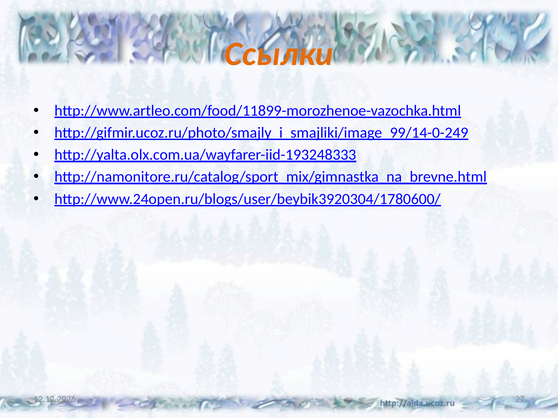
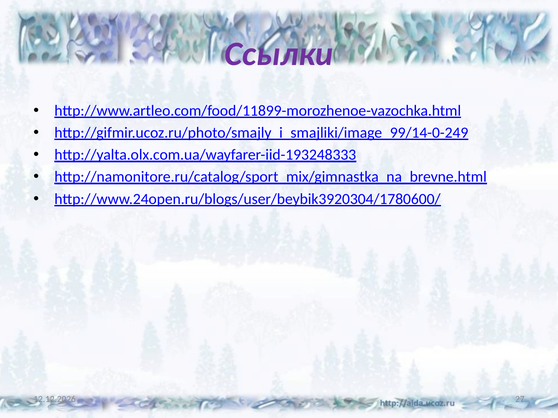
Ссылки colour: orange -> purple
